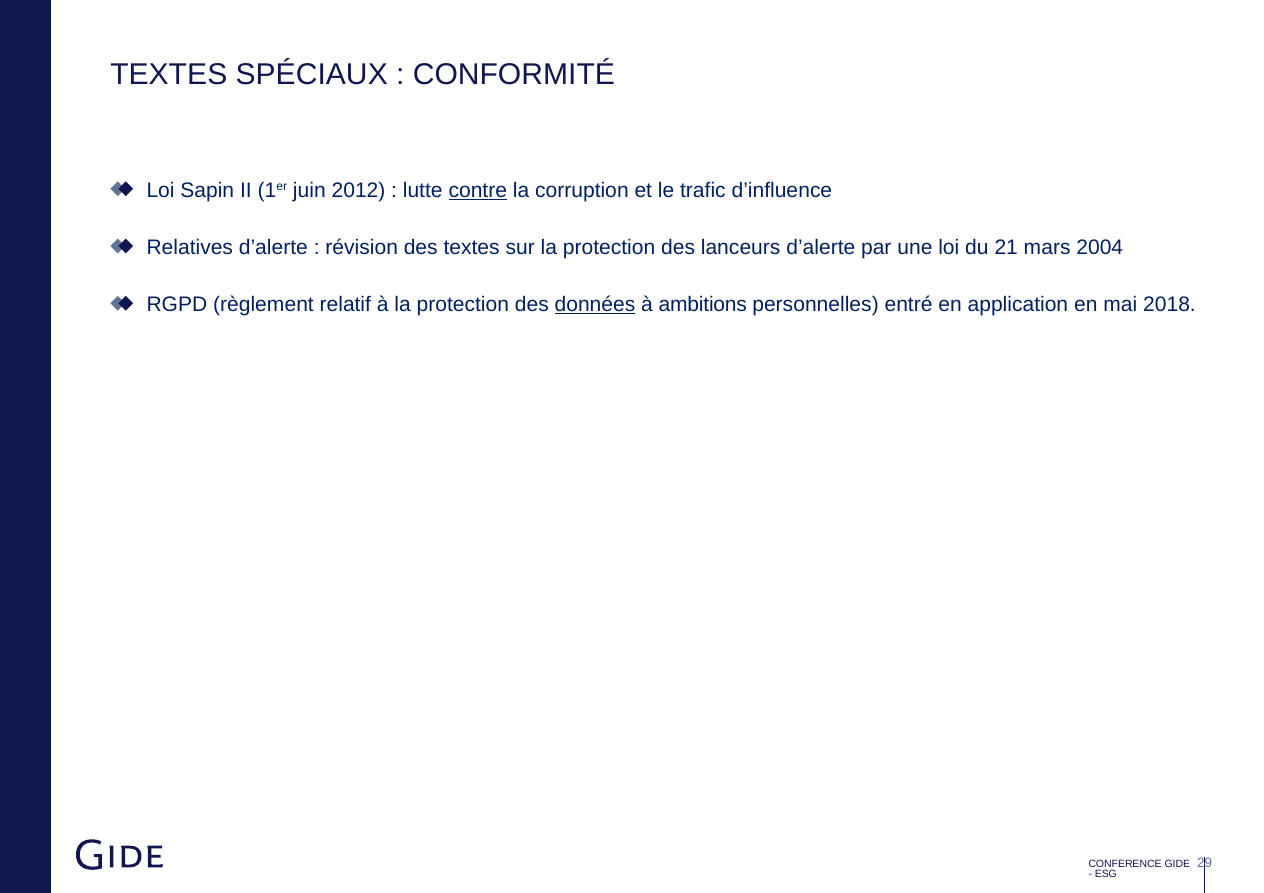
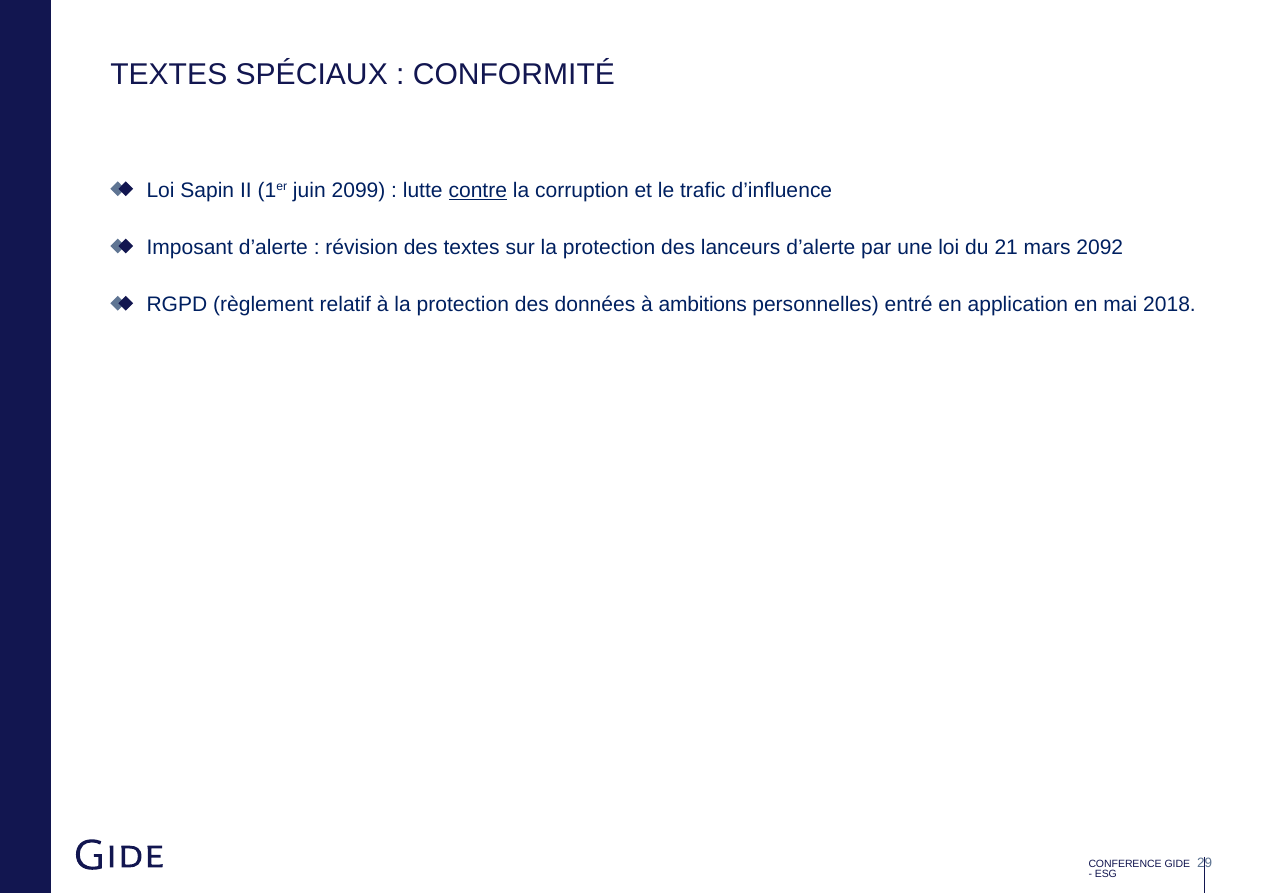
2012: 2012 -> 2099
Relatives: Relatives -> Imposant
2004: 2004 -> 2092
données underline: present -> none
